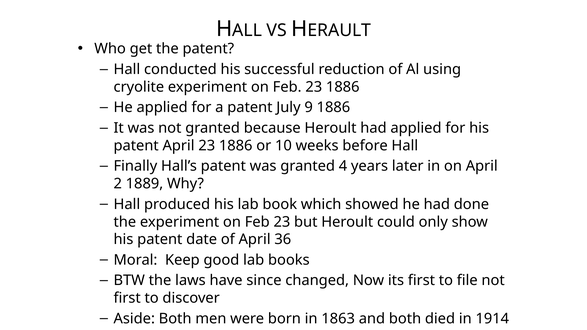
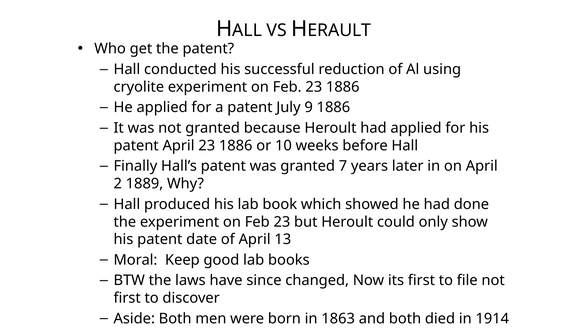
4: 4 -> 7
36: 36 -> 13
